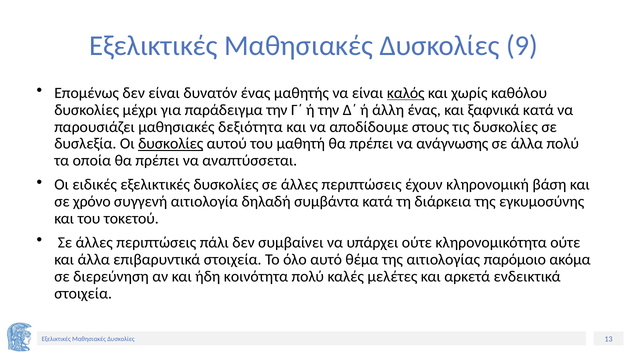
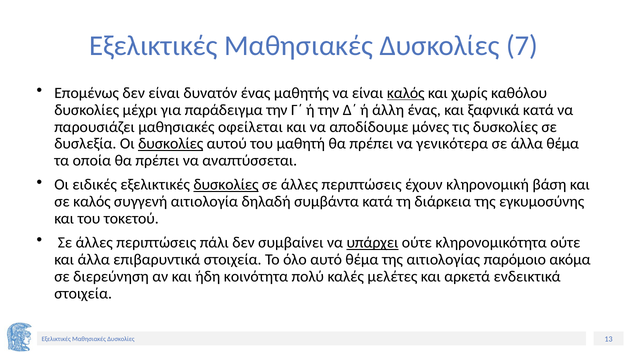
9: 9 -> 7
δεξιότητα: δεξιότητα -> οφείλεται
στους: στους -> μόνες
ανάγνωσης: ανάγνωσης -> γενικότερα
άλλα πολύ: πολύ -> θέμα
δυσκολίες at (226, 185) underline: none -> present
σε χρόνο: χρόνο -> καλός
υπάρχει underline: none -> present
